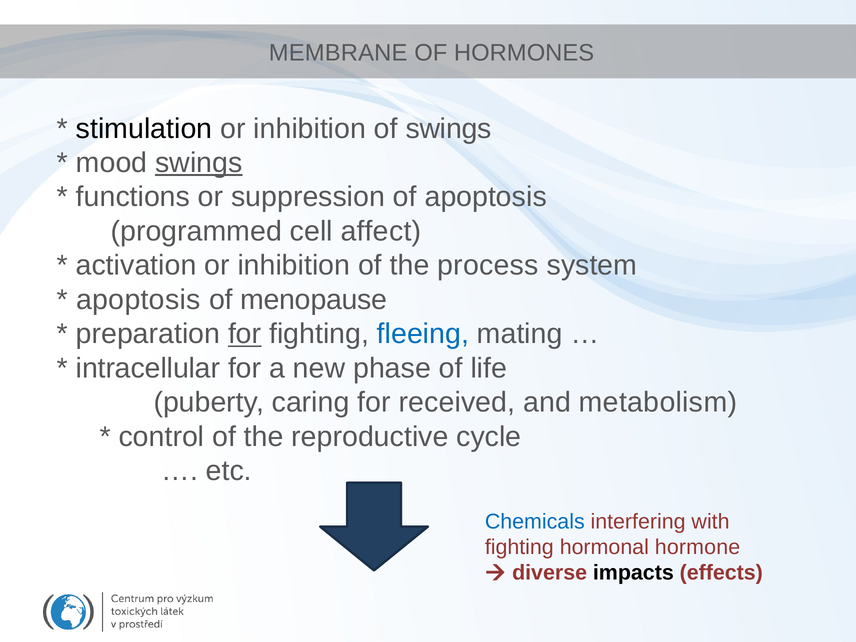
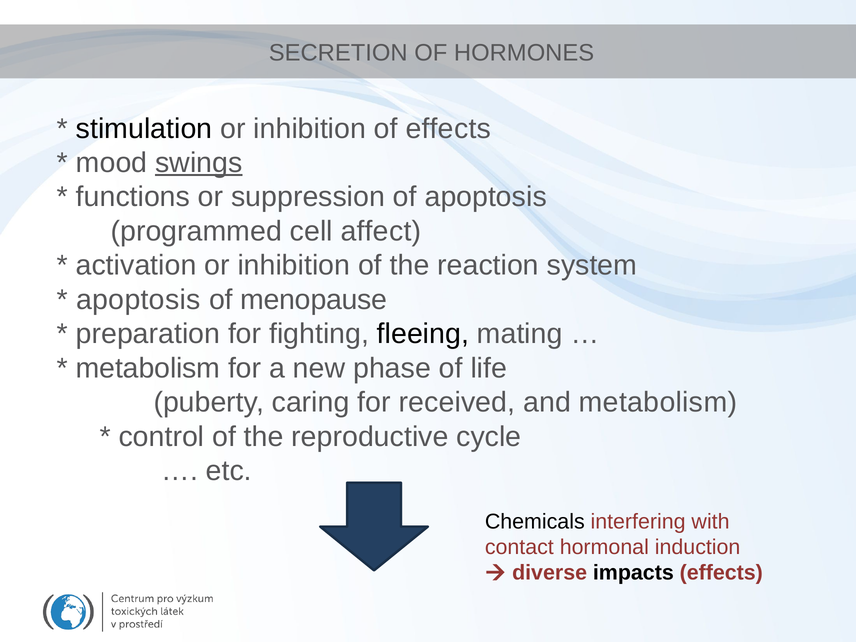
MEMBRANE: MEMBRANE -> SECRETION
of swings: swings -> effects
process: process -> reaction
for at (245, 334) underline: present -> none
fleeing colour: blue -> black
intracellular at (148, 368): intracellular -> metabolism
Chemicals colour: blue -> black
fighting at (519, 547): fighting -> contact
hormone: hormone -> induction
